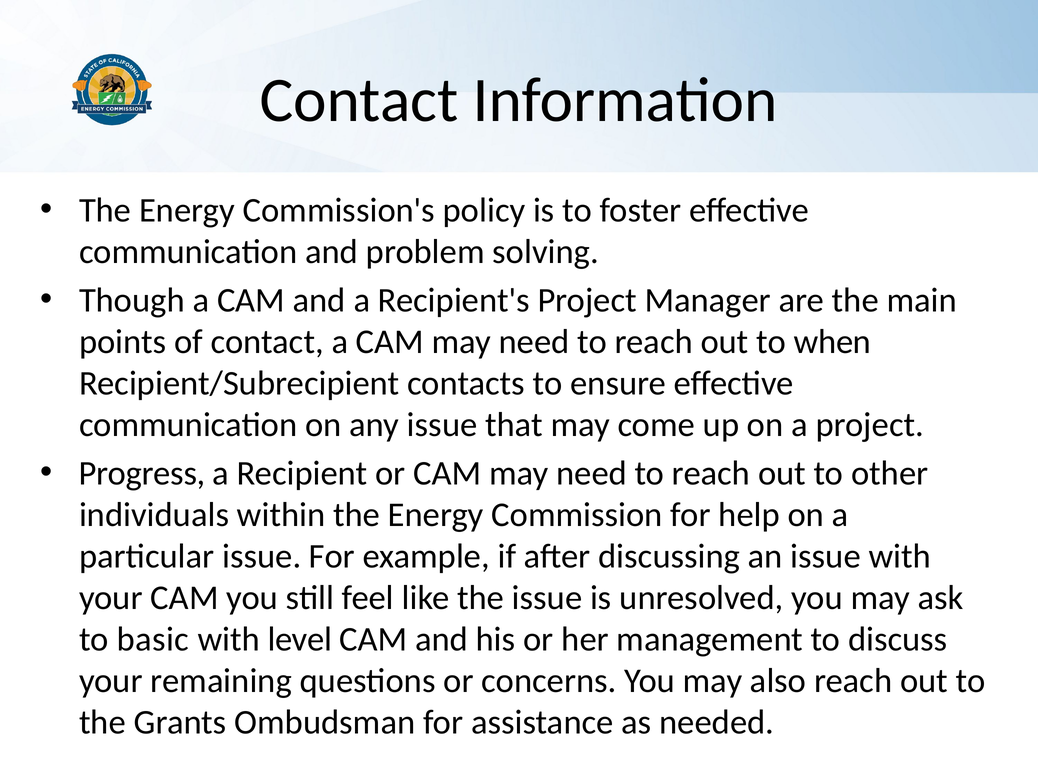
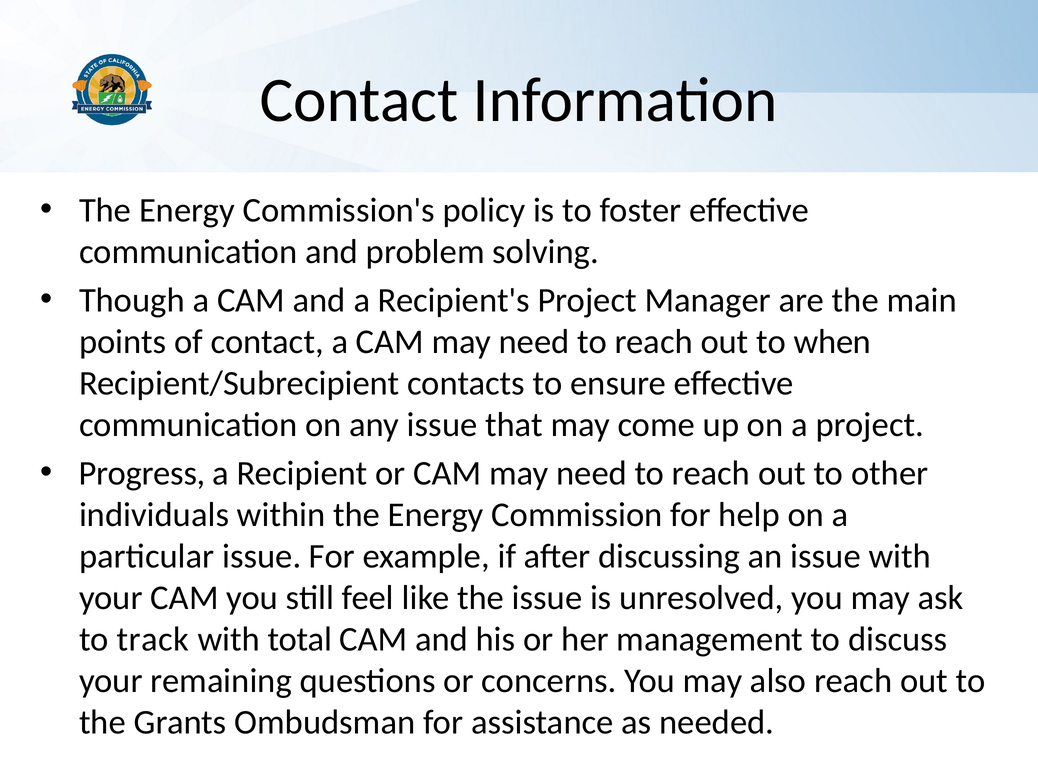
basic: basic -> track
level: level -> total
